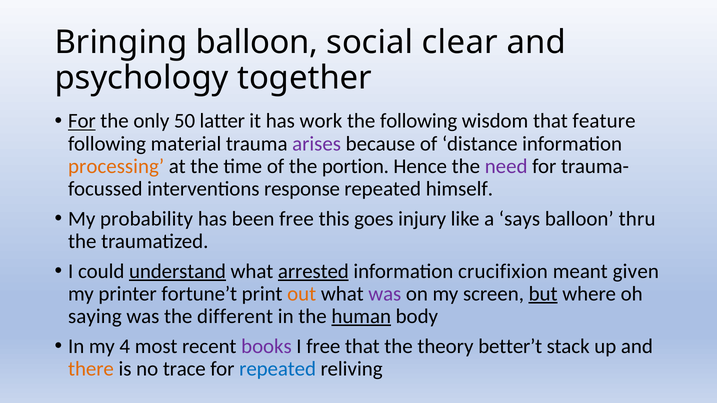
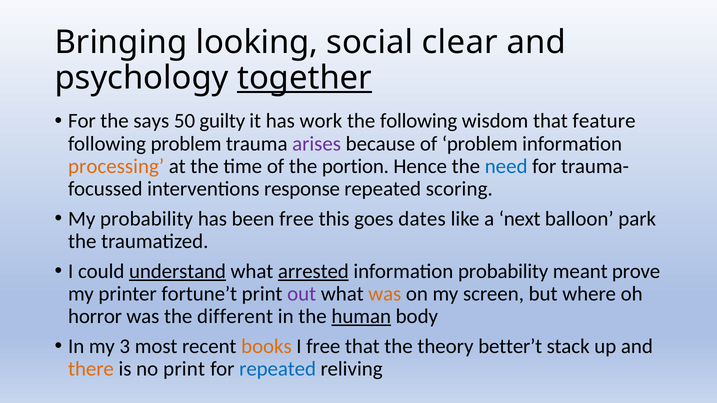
Bringing balloon: balloon -> looking
together underline: none -> present
For at (82, 121) underline: present -> none
only: only -> says
latter: latter -> guilty
following material: material -> problem
of distance: distance -> problem
need colour: purple -> blue
himself: himself -> scoring
injury: injury -> dates
says: says -> next
thru: thru -> park
information crucifixion: crucifixion -> probability
given: given -> prove
out colour: orange -> purple
was at (385, 294) colour: purple -> orange
but underline: present -> none
saying: saying -> horror
4: 4 -> 3
books colour: purple -> orange
no trace: trace -> print
